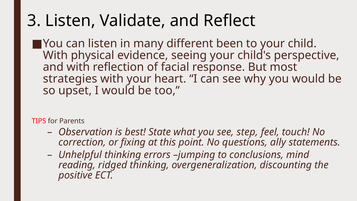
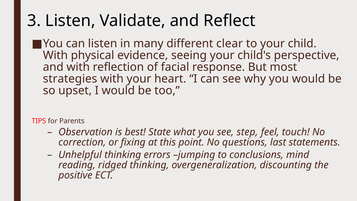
been: been -> clear
ally: ally -> last
